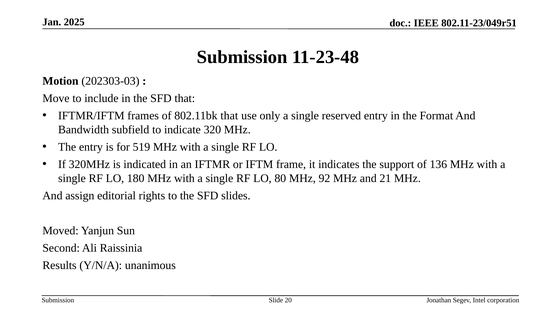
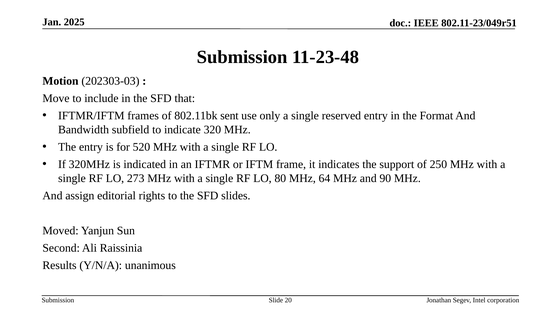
802.11bk that: that -> sent
519: 519 -> 520
136: 136 -> 250
180: 180 -> 273
92: 92 -> 64
21: 21 -> 90
